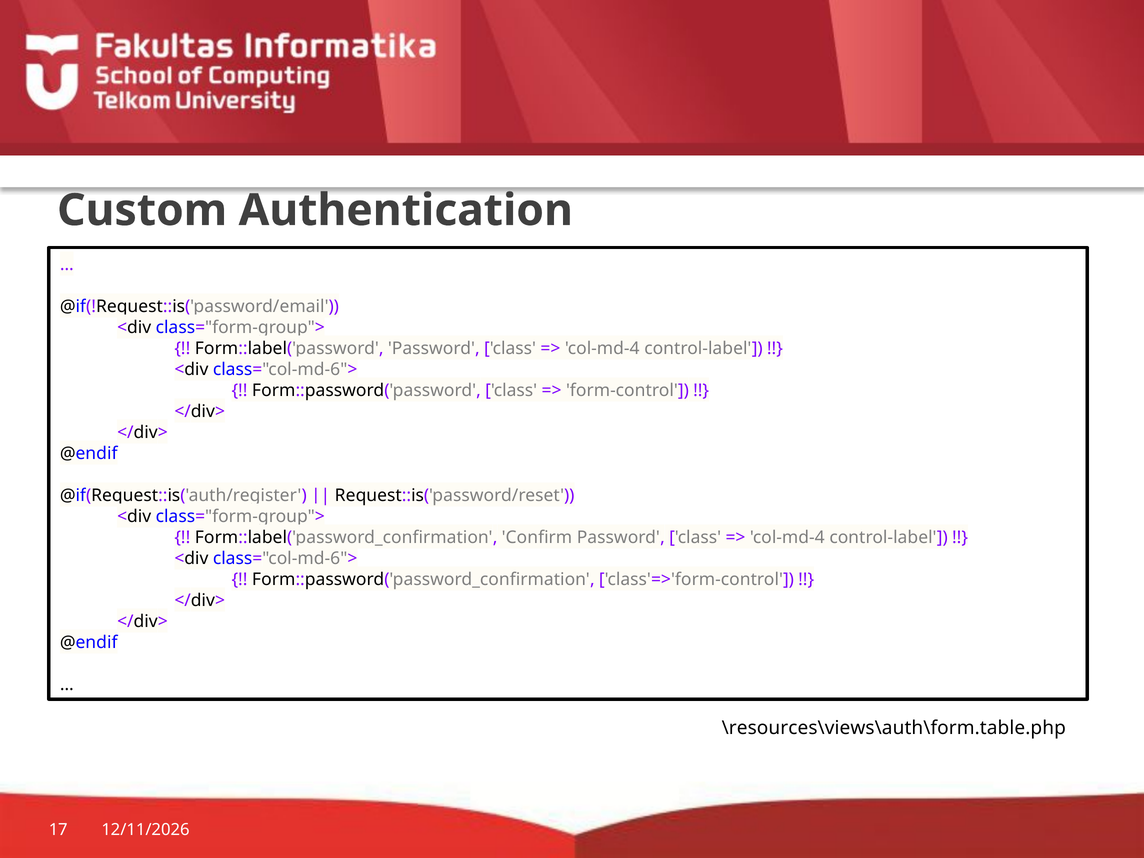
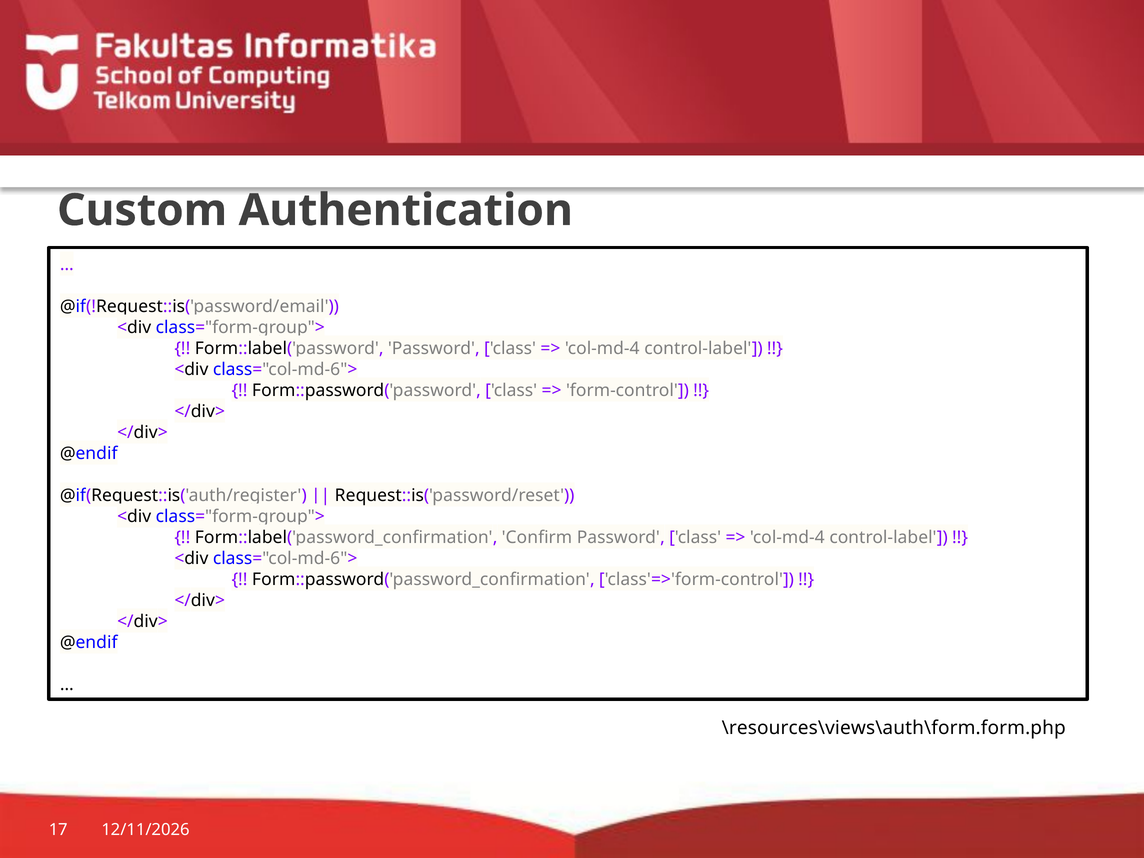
\resources\views\auth\form.table.php: \resources\views\auth\form.table.php -> \resources\views\auth\form.form.php
